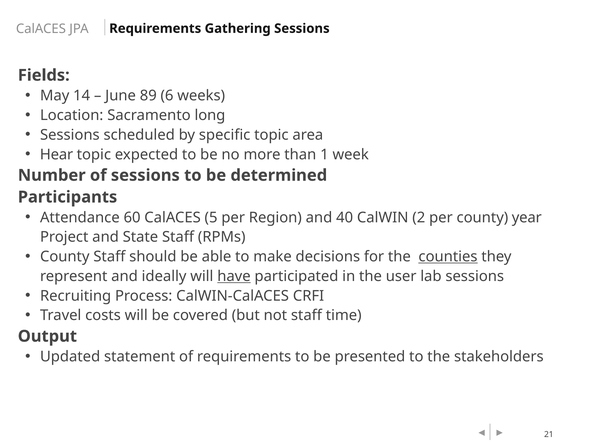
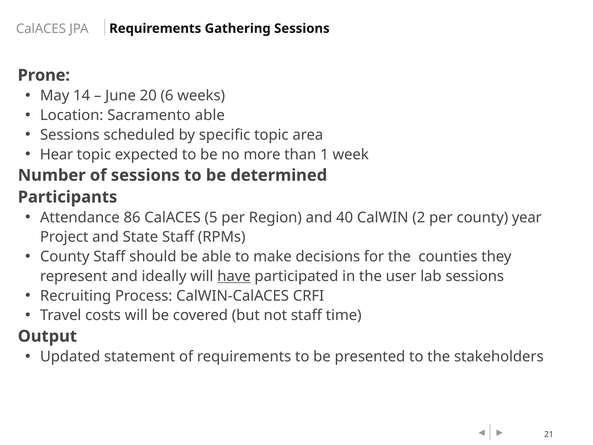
Fields: Fields -> Prone
89: 89 -> 20
Sacramento long: long -> able
60: 60 -> 86
counties underline: present -> none
